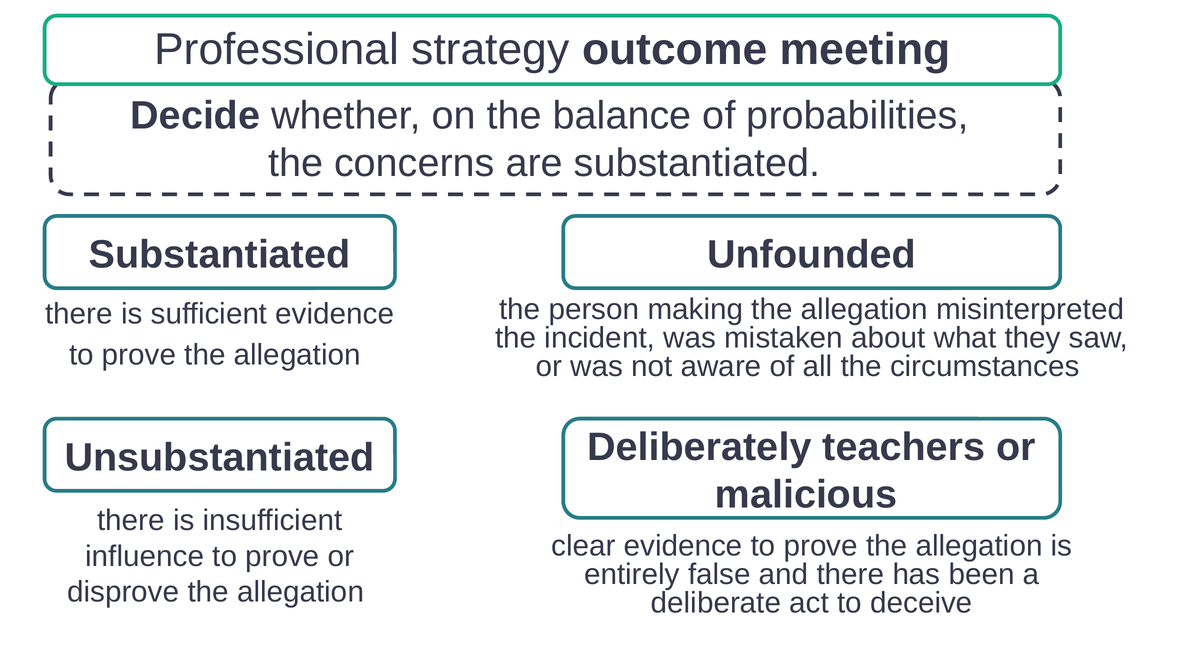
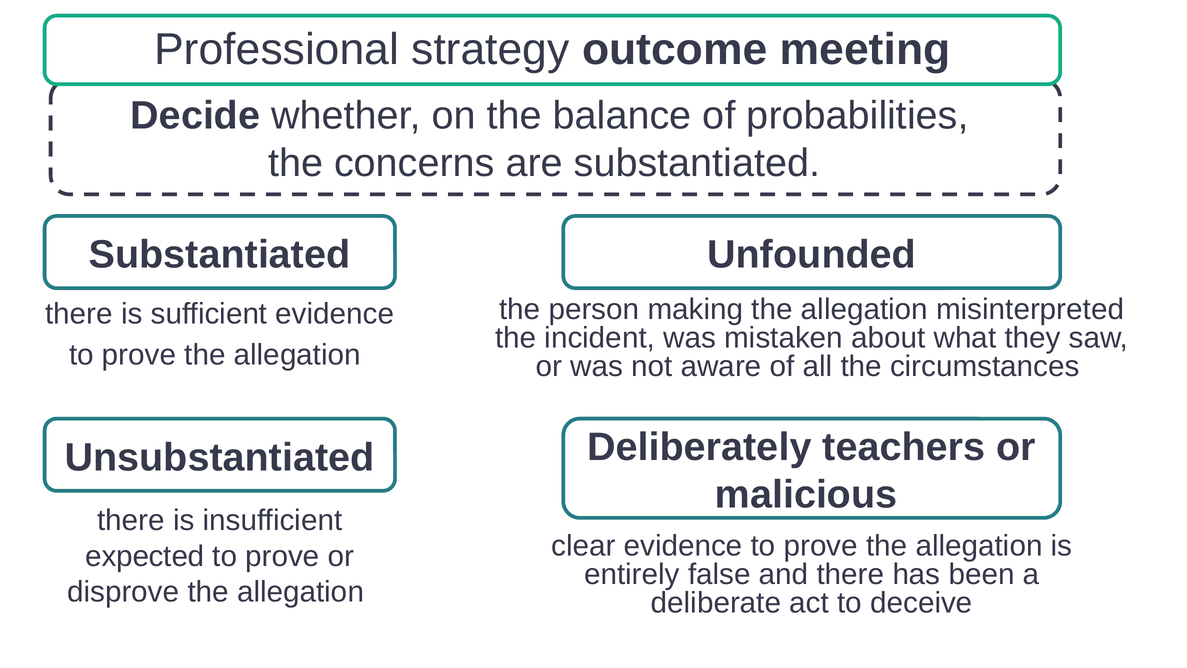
influence: influence -> expected
